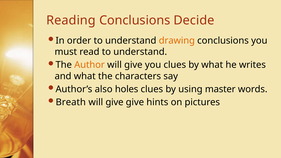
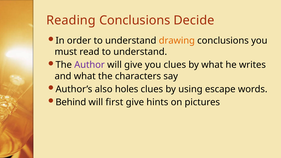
Author colour: orange -> purple
master: master -> escape
Breath: Breath -> Behind
give at (114, 102): give -> first
